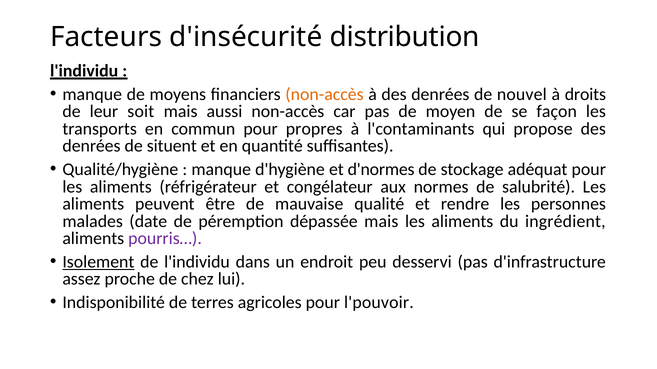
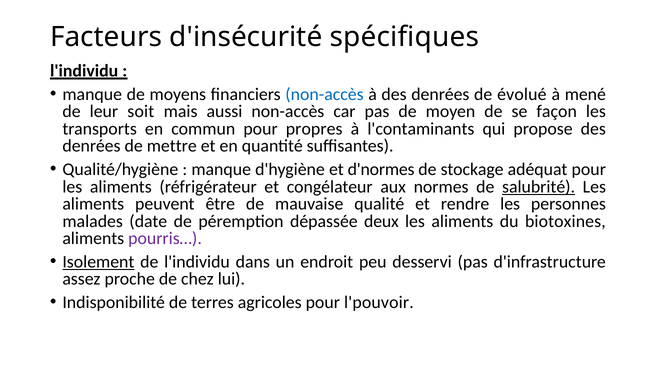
distribution: distribution -> spécifiques
non-accès at (324, 94) colour: orange -> blue
nouvel: nouvel -> évolué
droits: droits -> mené
situent: situent -> mettre
salubrité underline: none -> present
dépassée mais: mais -> deux
ingrédient: ingrédient -> biotoxines
